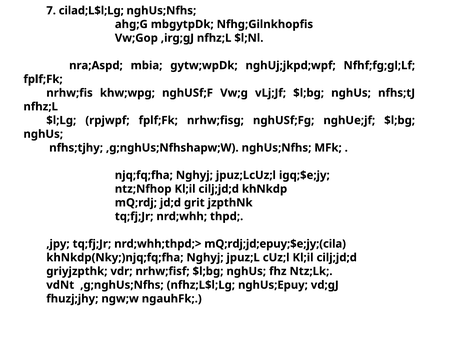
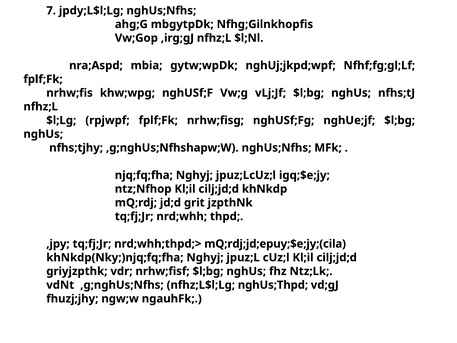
cilad;L$l;Lg: cilad;L$l;Lg -> jpdy;L$l;Lg
nghUs;Epuy: nghUs;Epuy -> nghUs;Thpd
